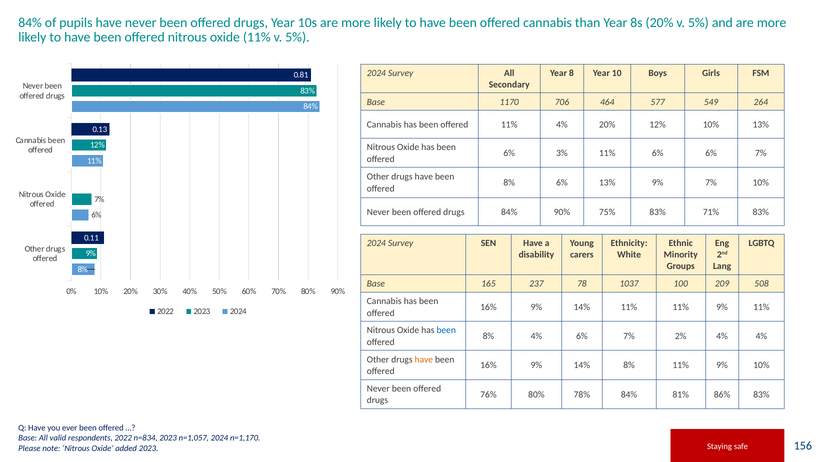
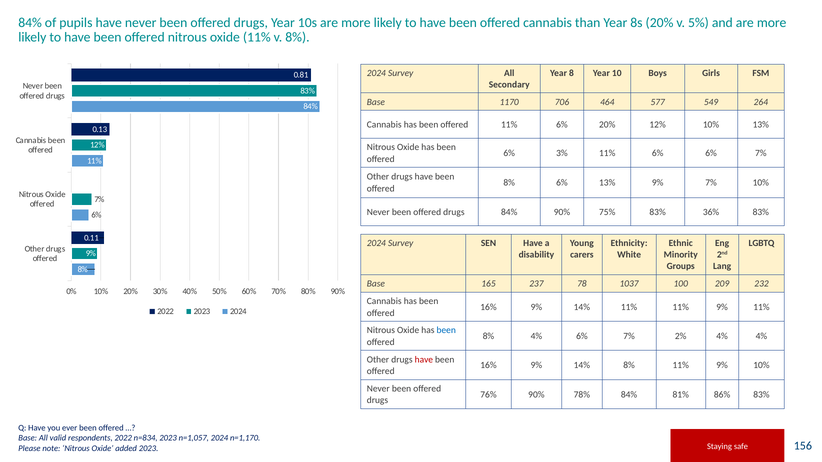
11% v 5%: 5% -> 8%
offered 11% 4%: 4% -> 6%
71%: 71% -> 36%
508: 508 -> 232
have at (424, 360) colour: orange -> red
76% 80%: 80% -> 90%
